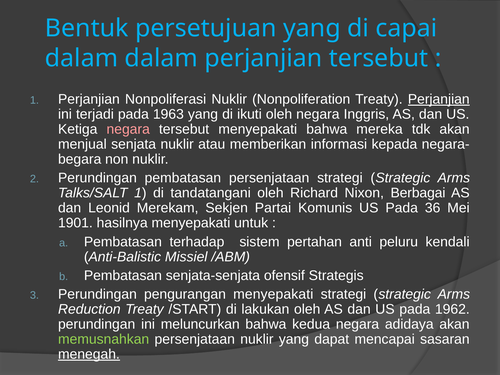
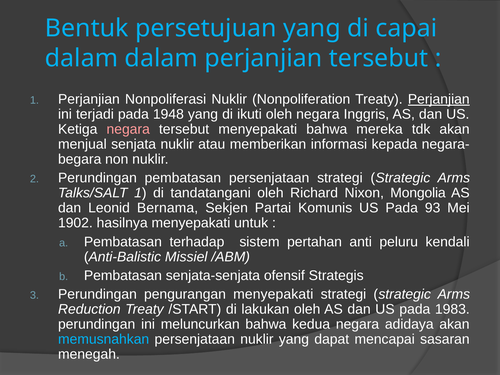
1963: 1963 -> 1948
Berbagai: Berbagai -> Mongolia
Merekam: Merekam -> Bernama
36: 36 -> 93
1901: 1901 -> 1902
1962: 1962 -> 1983
memusnahkan colour: light green -> light blue
menegah underline: present -> none
